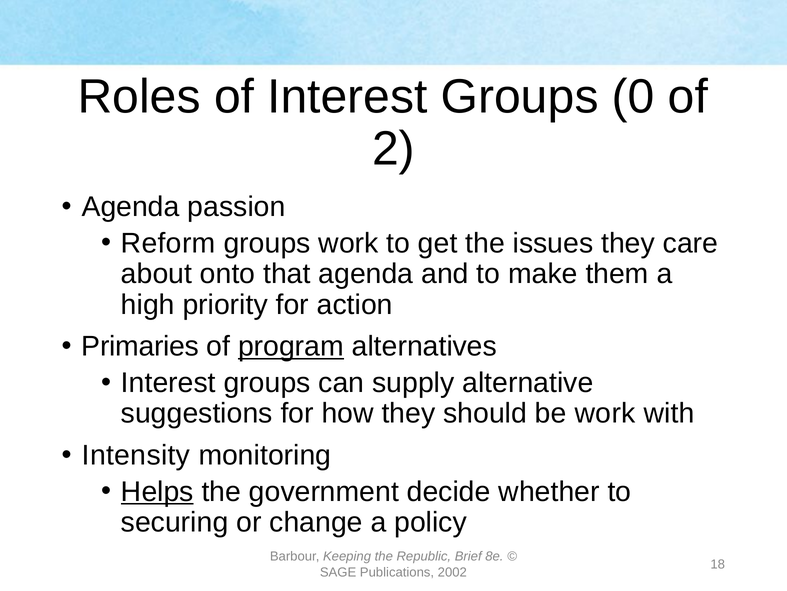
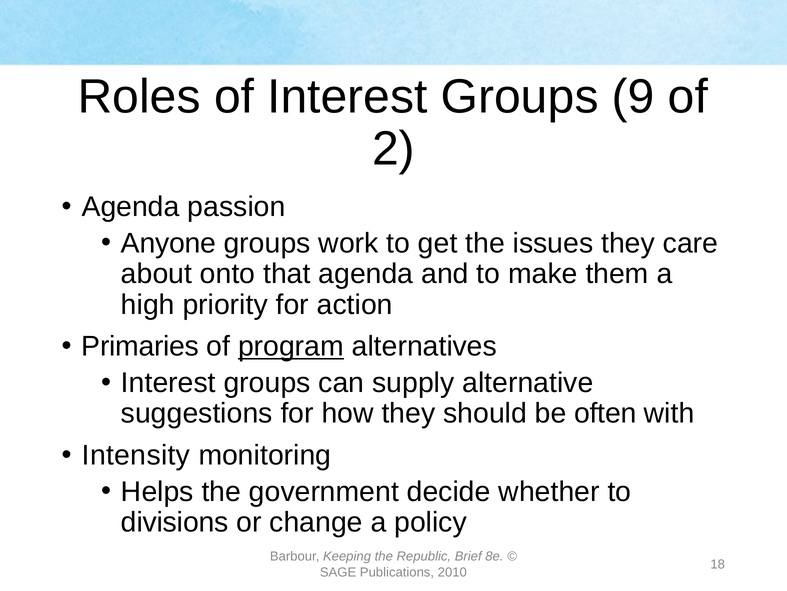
0: 0 -> 9
Reform: Reform -> Anyone
be work: work -> often
Helps underline: present -> none
securing: securing -> divisions
2002: 2002 -> 2010
